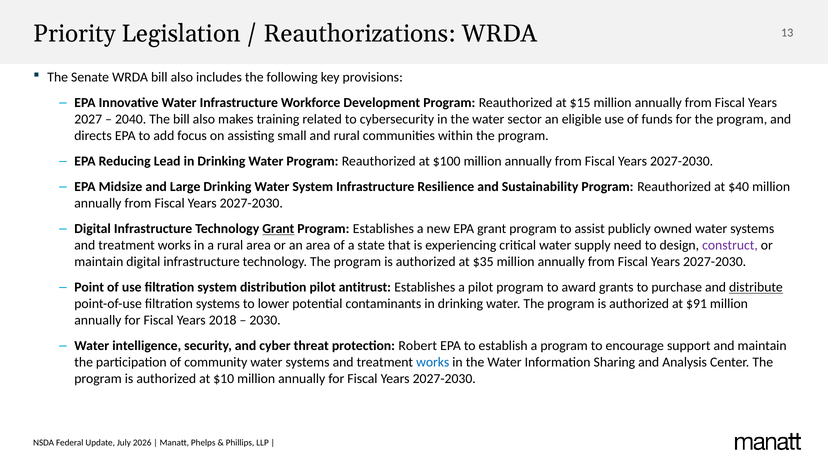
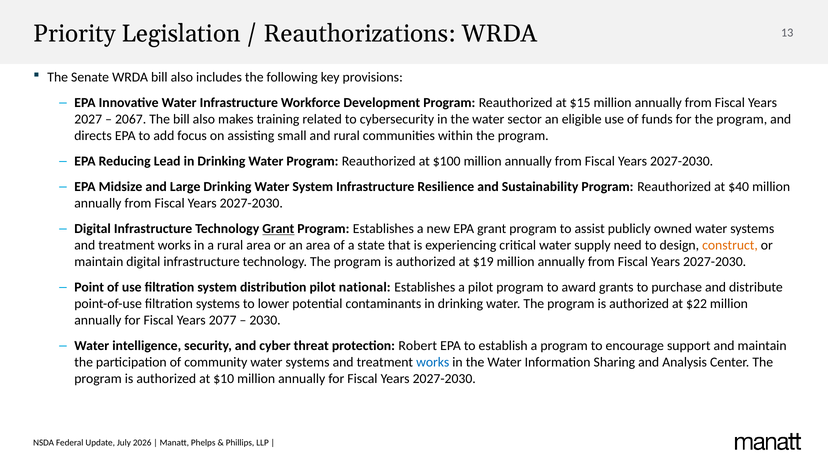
2040: 2040 -> 2067
construct colour: purple -> orange
$35: $35 -> $19
antitrust: antitrust -> national
distribute underline: present -> none
$91: $91 -> $22
2018: 2018 -> 2077
